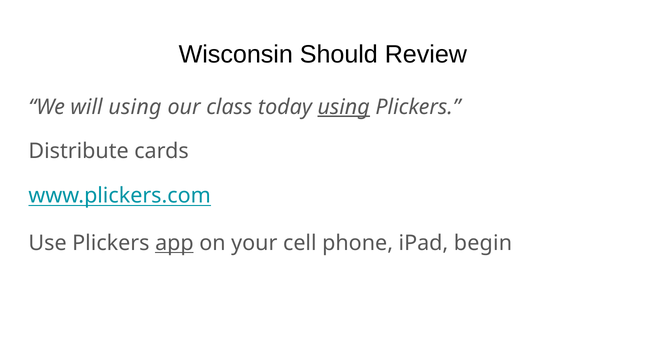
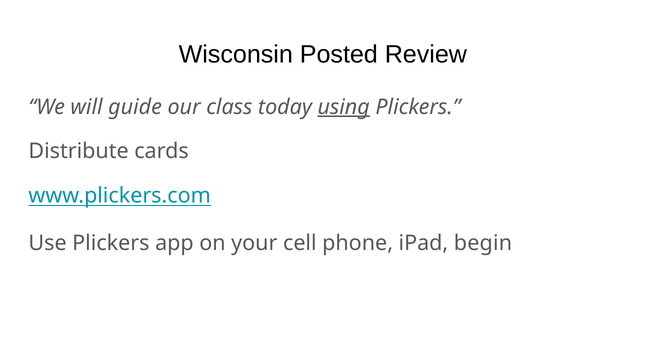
Should: Should -> Posted
will using: using -> guide
app underline: present -> none
